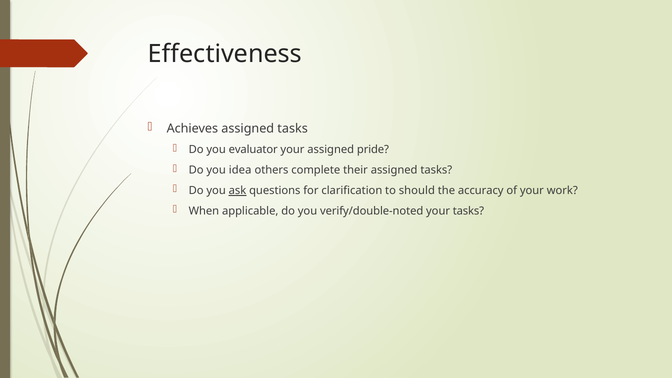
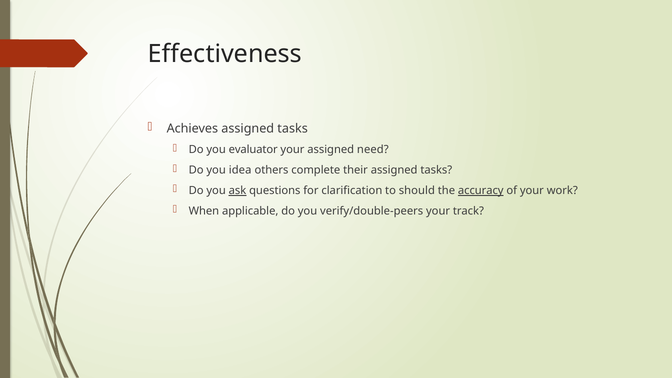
pride: pride -> need
accuracy underline: none -> present
verify/double-noted: verify/double-noted -> verify/double-peers
your tasks: tasks -> track
